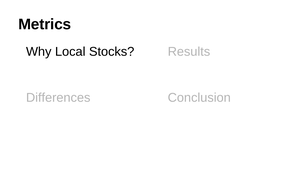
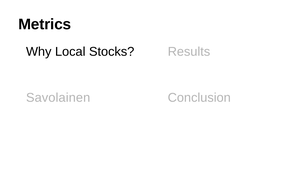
Differences: Differences -> Savolainen
